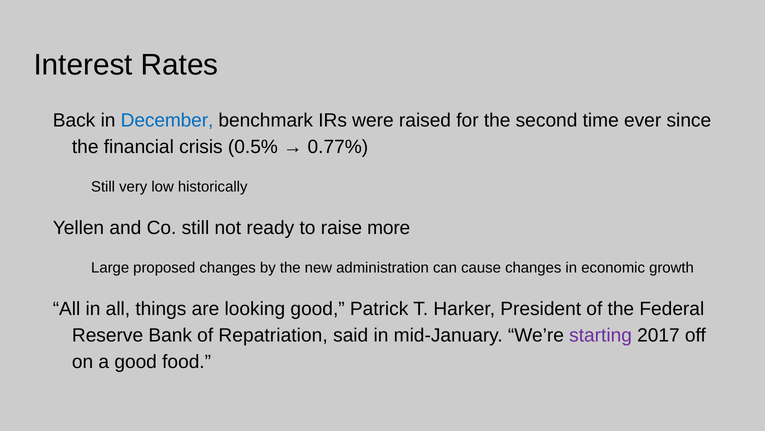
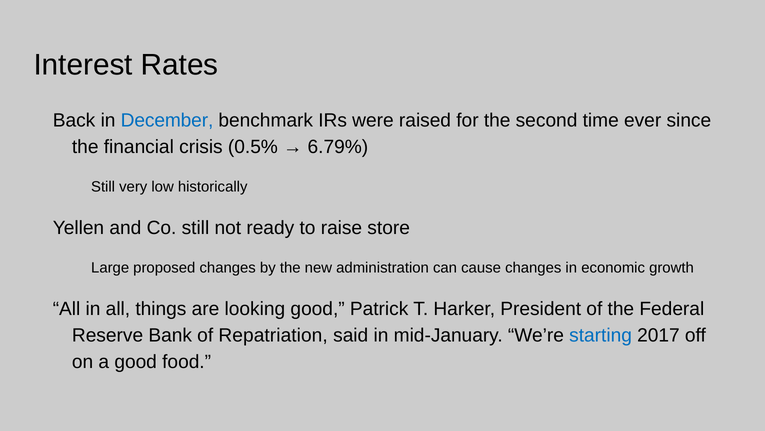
0.77%: 0.77% -> 6.79%
more: more -> store
starting colour: purple -> blue
